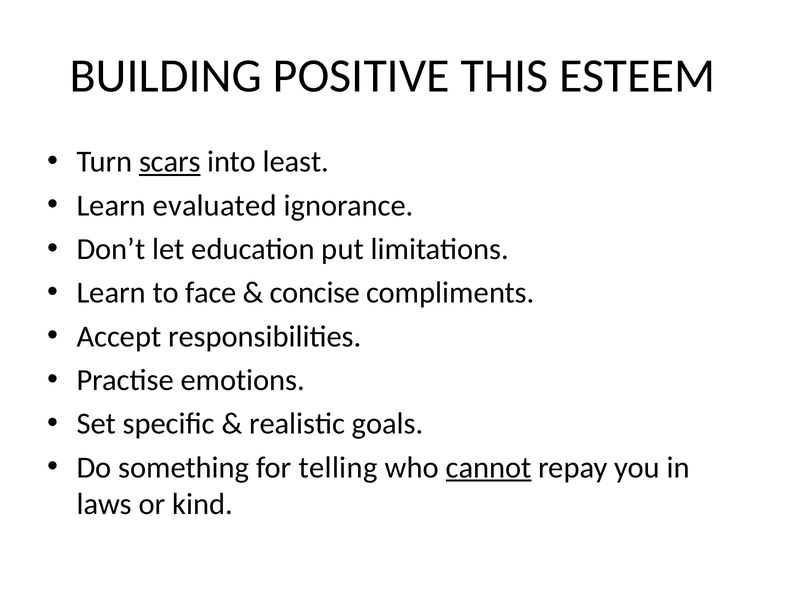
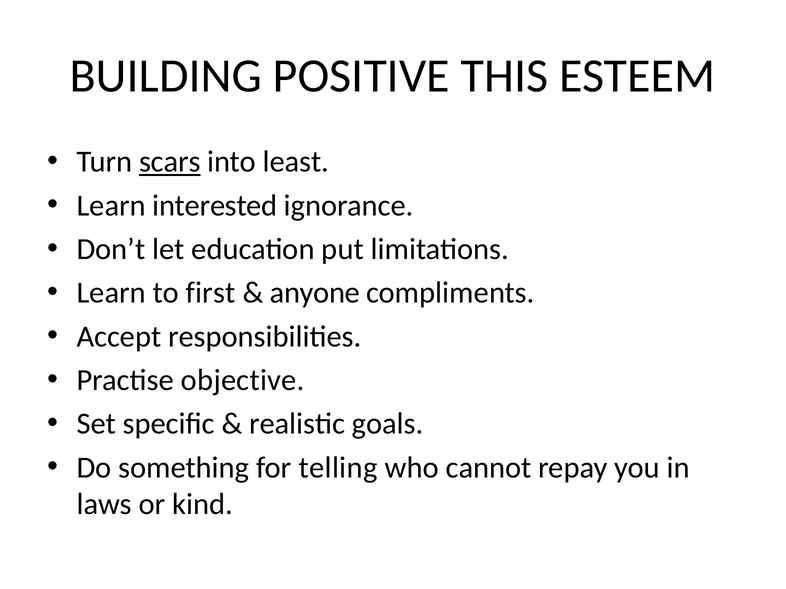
evaluated: evaluated -> interested
face: face -> first
concise: concise -> anyone
emotions: emotions -> objective
cannot underline: present -> none
